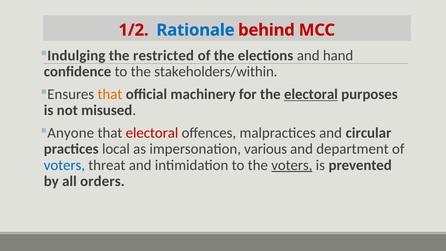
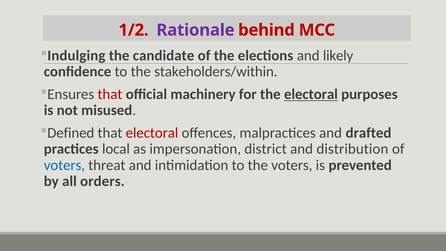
Rationale colour: blue -> purple
restricted: restricted -> candidate
hand: hand -> likely
that at (110, 94) colour: orange -> red
Anyone: Anyone -> Defined
circular: circular -> drafted
various: various -> district
department: department -> distribution
voters at (292, 165) underline: present -> none
